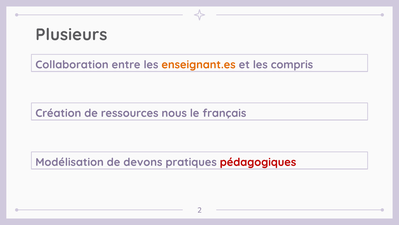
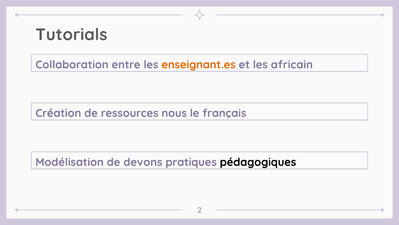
Plusieurs: Plusieurs -> Tutorials
compris: compris -> africain
pédagogiques colour: red -> black
